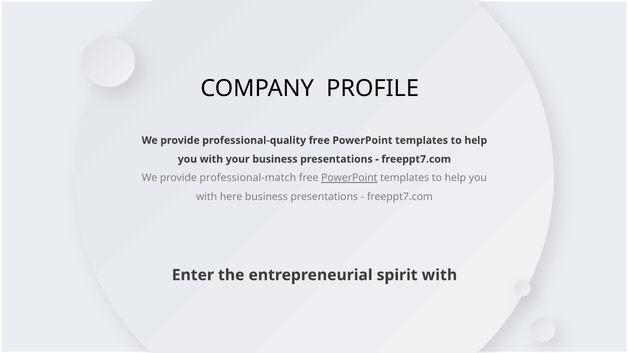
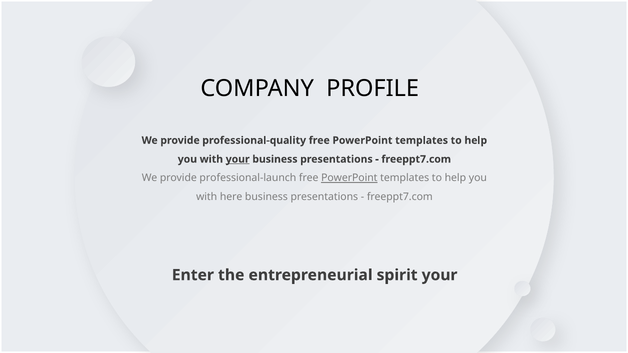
your at (238, 159) underline: none -> present
professional-match: professional-match -> professional-launch
spirit with: with -> your
